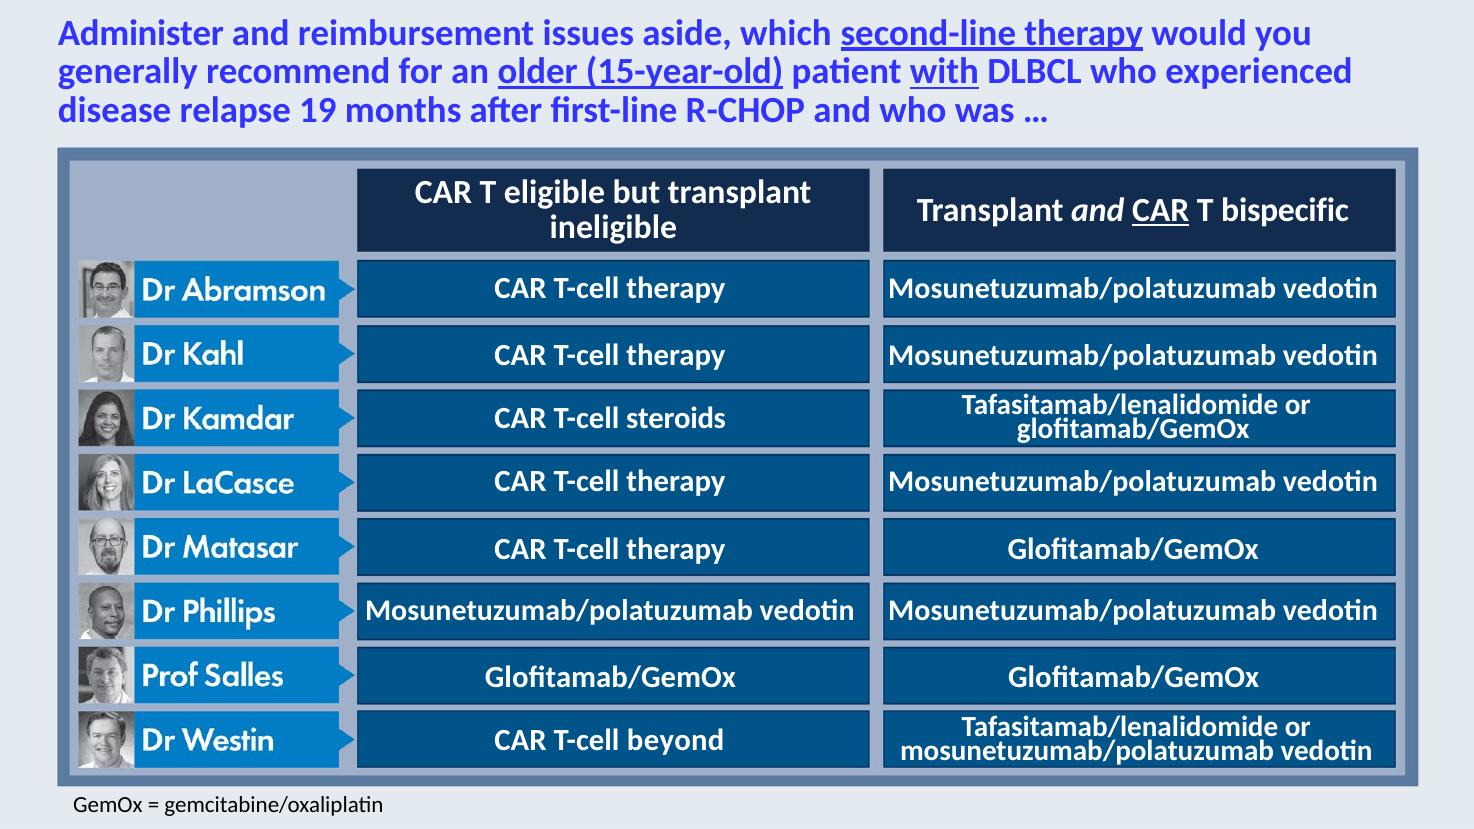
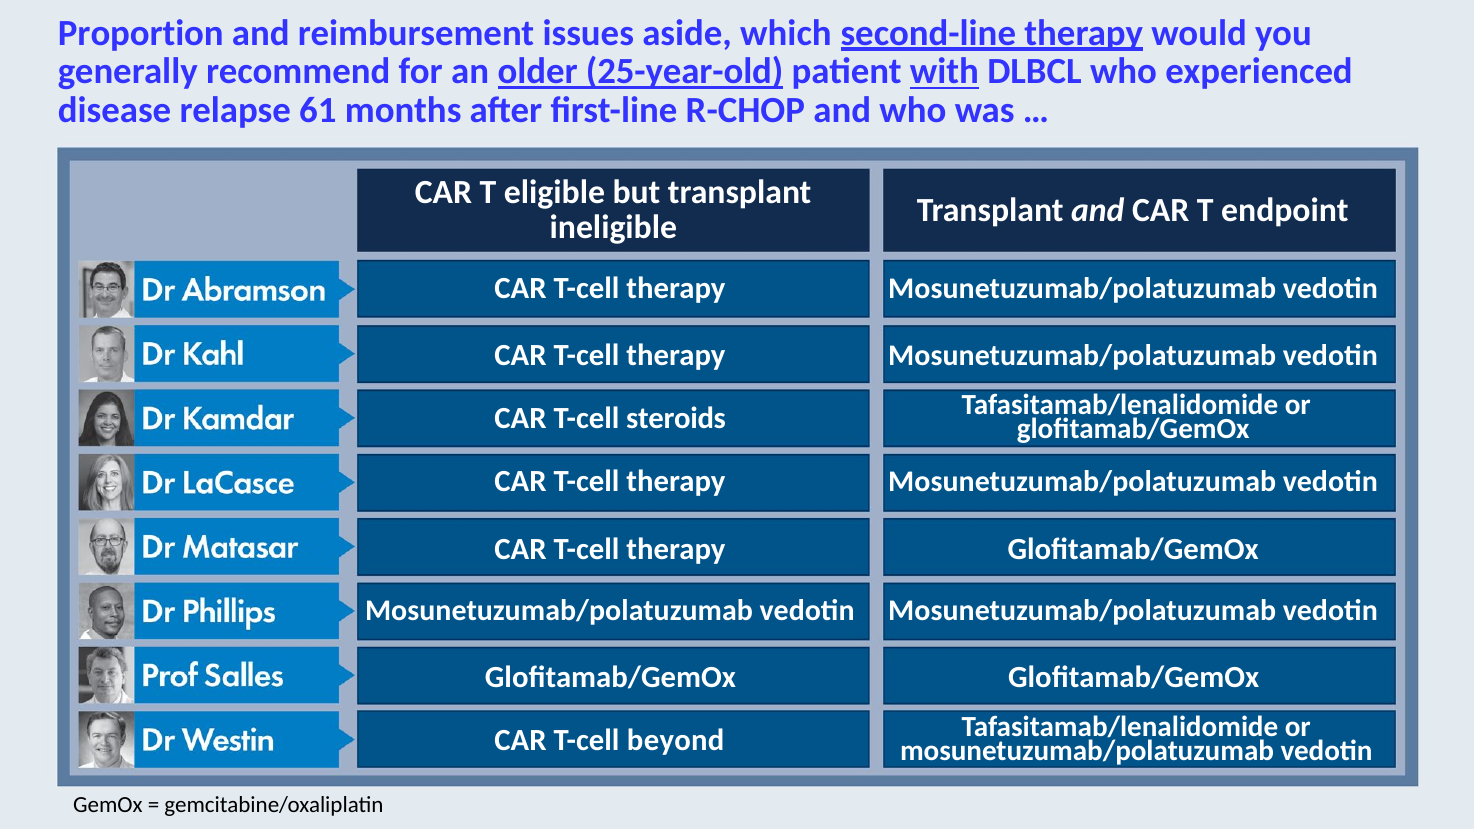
Administer: Administer -> Proportion
15-year-old: 15-year-old -> 25-year-old
19: 19 -> 61
CAR at (1161, 210) underline: present -> none
bispecific: bispecific -> endpoint
